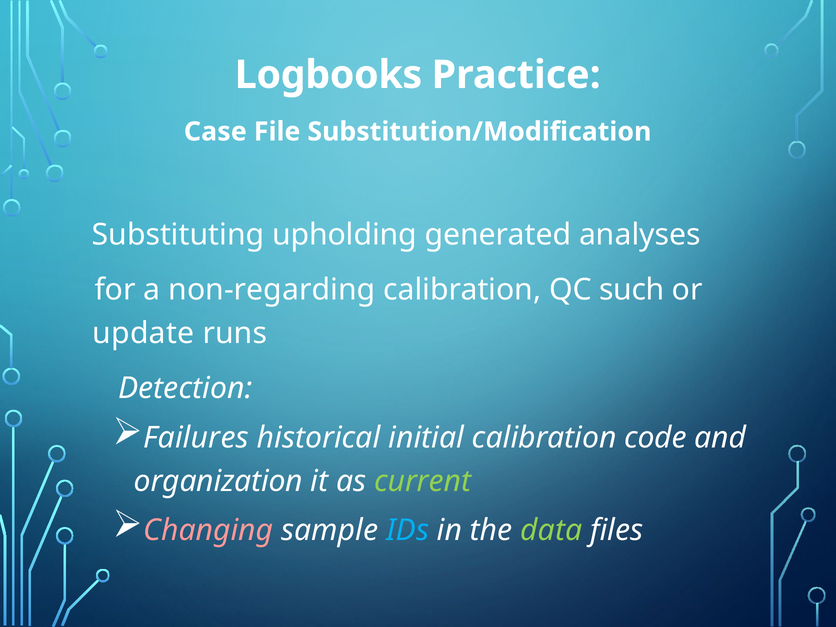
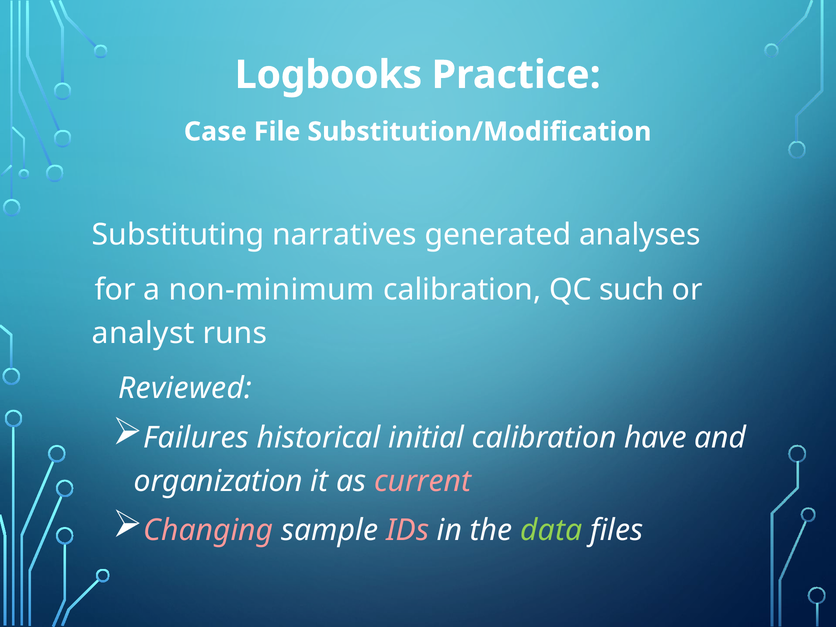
upholding: upholding -> narratives
non-regarding: non-regarding -> non-minimum
update: update -> analyst
Detection: Detection -> Reviewed
code: code -> have
current colour: light green -> pink
IDs colour: light blue -> pink
